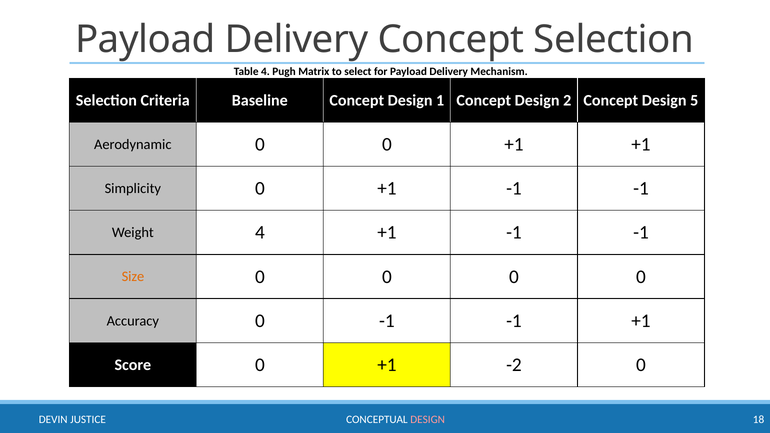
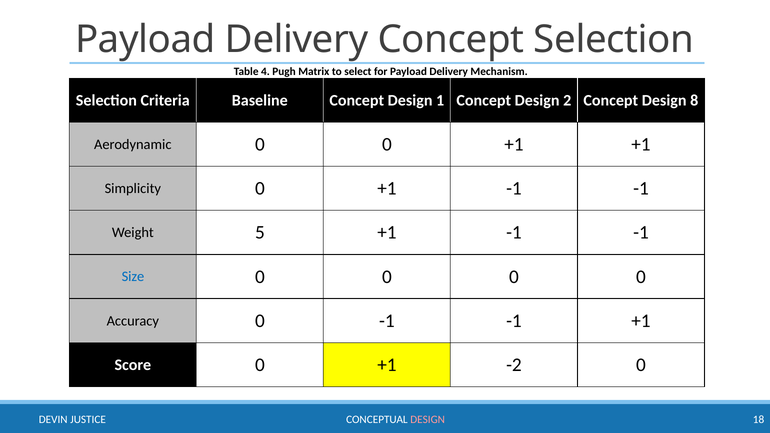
5: 5 -> 8
Weight 4: 4 -> 5
Size colour: orange -> blue
